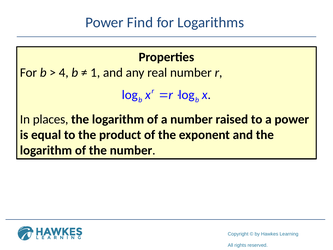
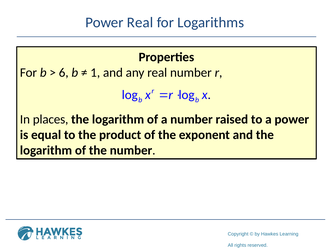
Power Find: Find -> Real
4: 4 -> 6
